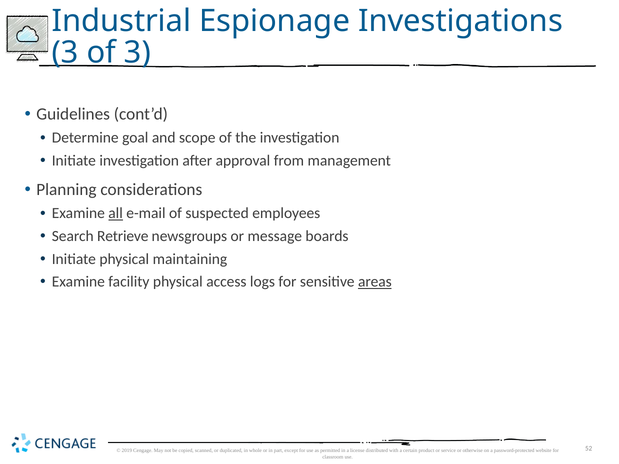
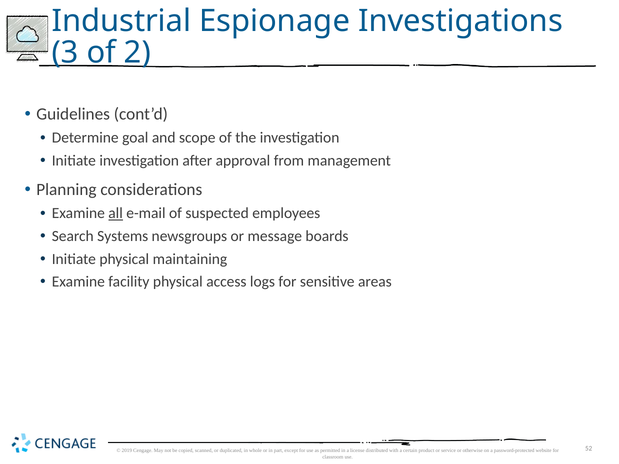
of 3: 3 -> 2
Retrieve: Retrieve -> Systems
areas underline: present -> none
